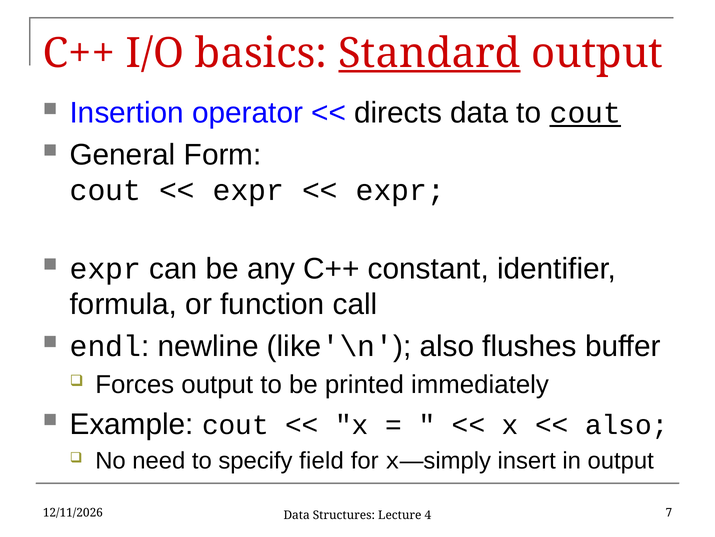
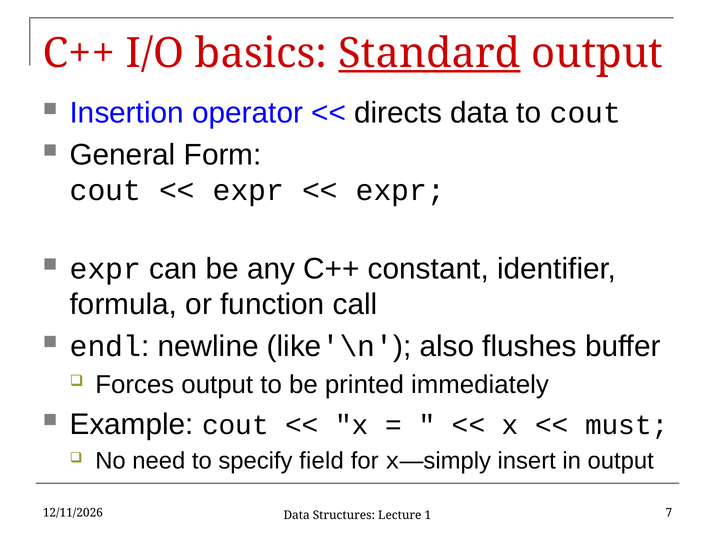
cout at (585, 113) underline: present -> none
also at (627, 424): also -> must
4: 4 -> 1
